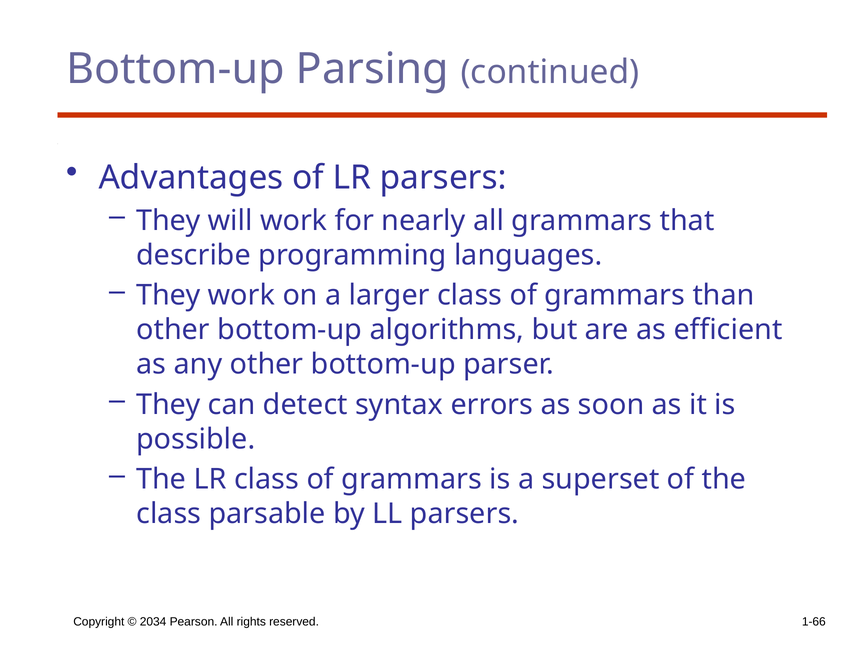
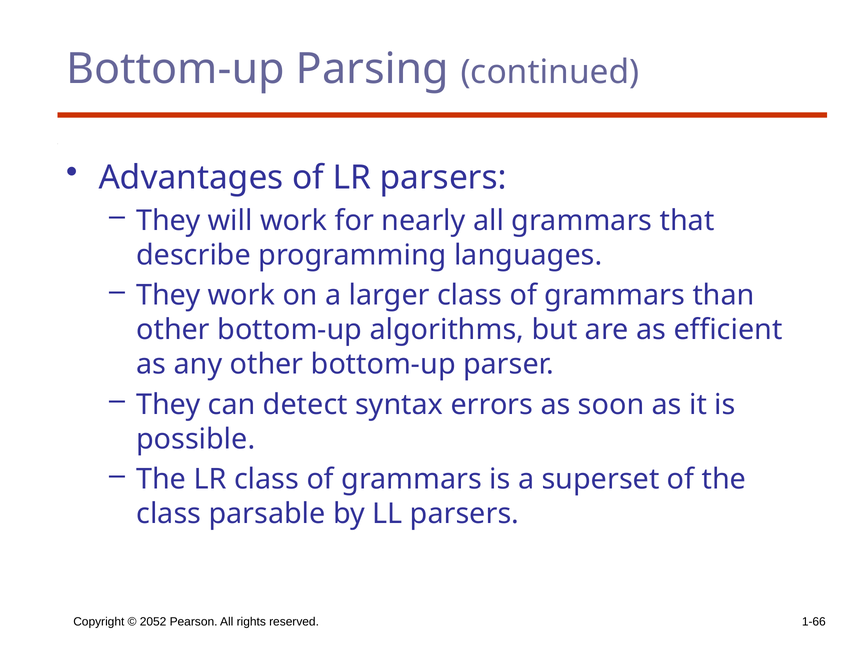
2034: 2034 -> 2052
